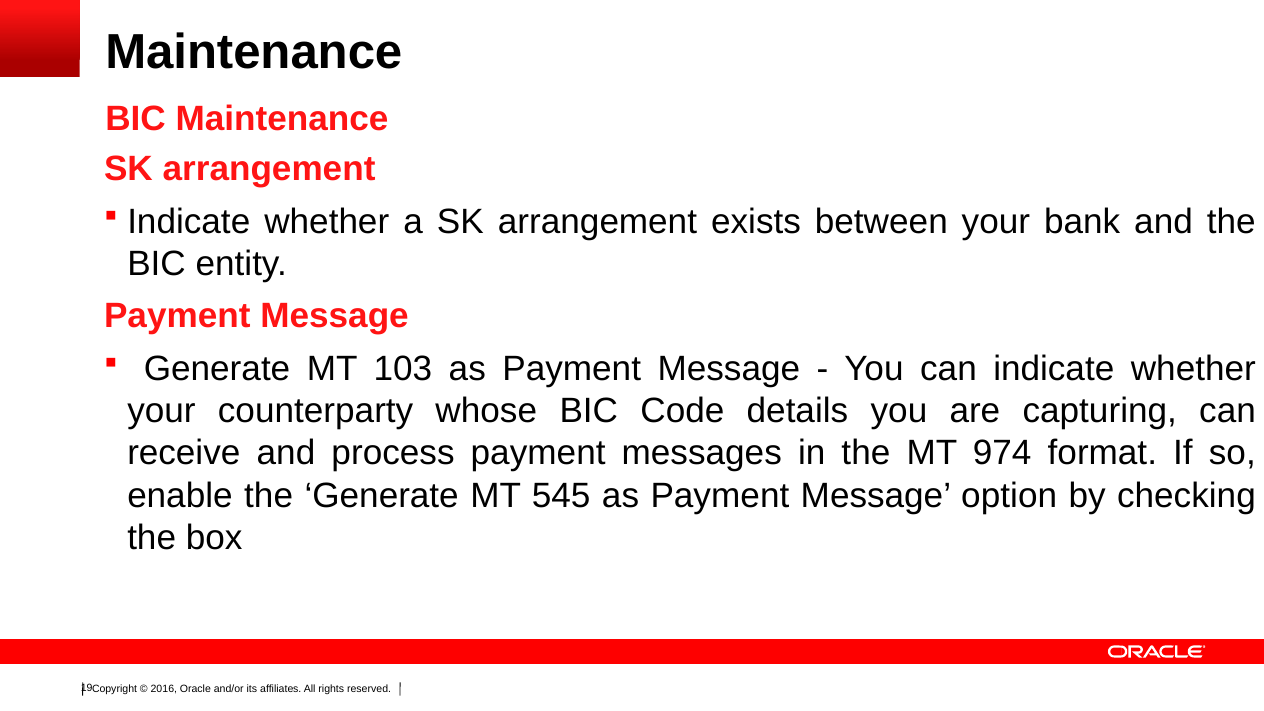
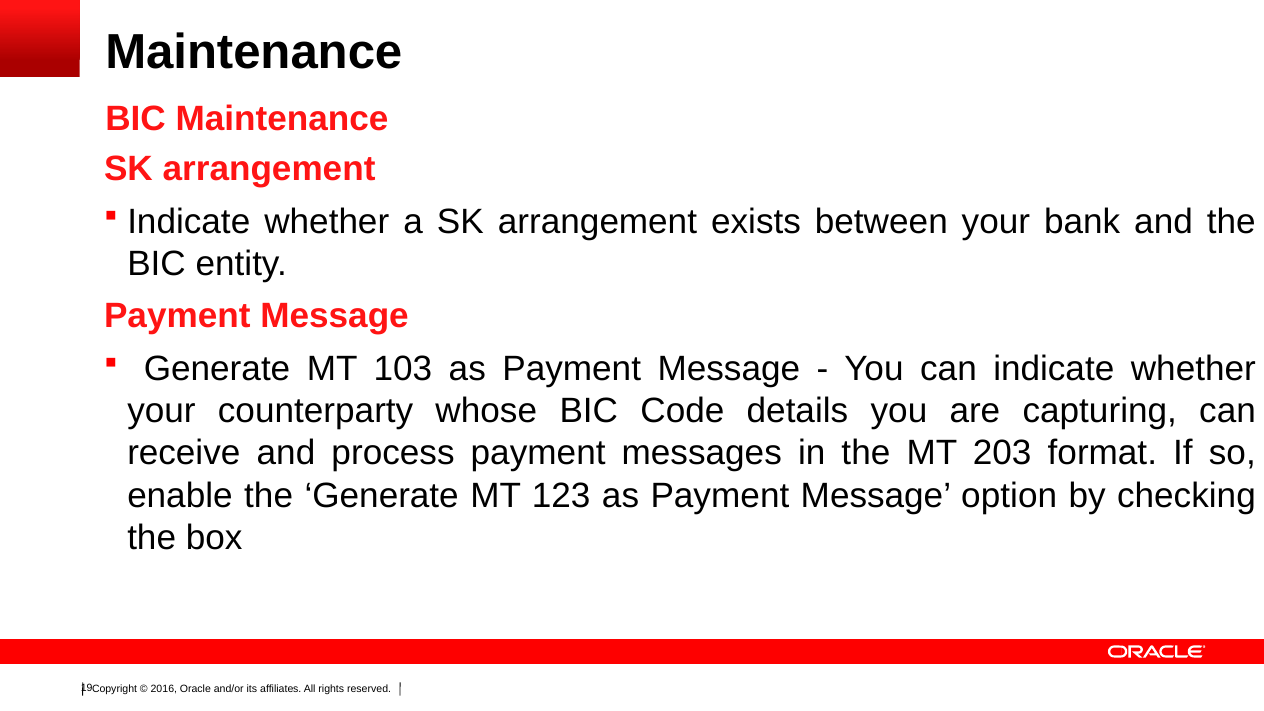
974: 974 -> 203
545: 545 -> 123
